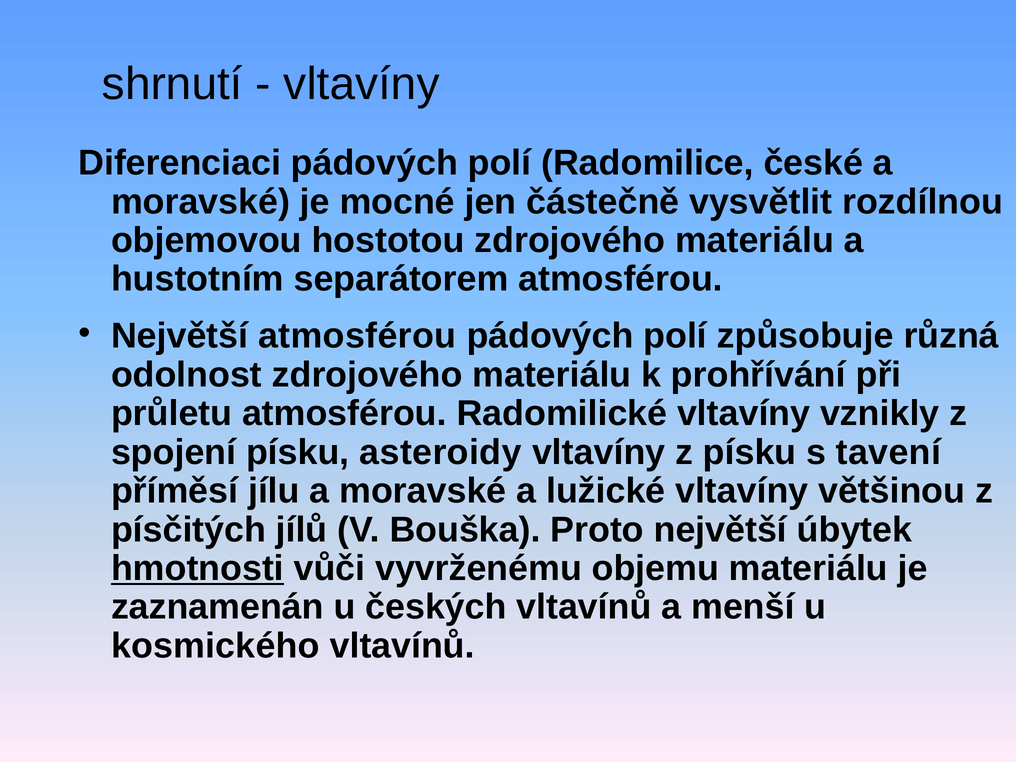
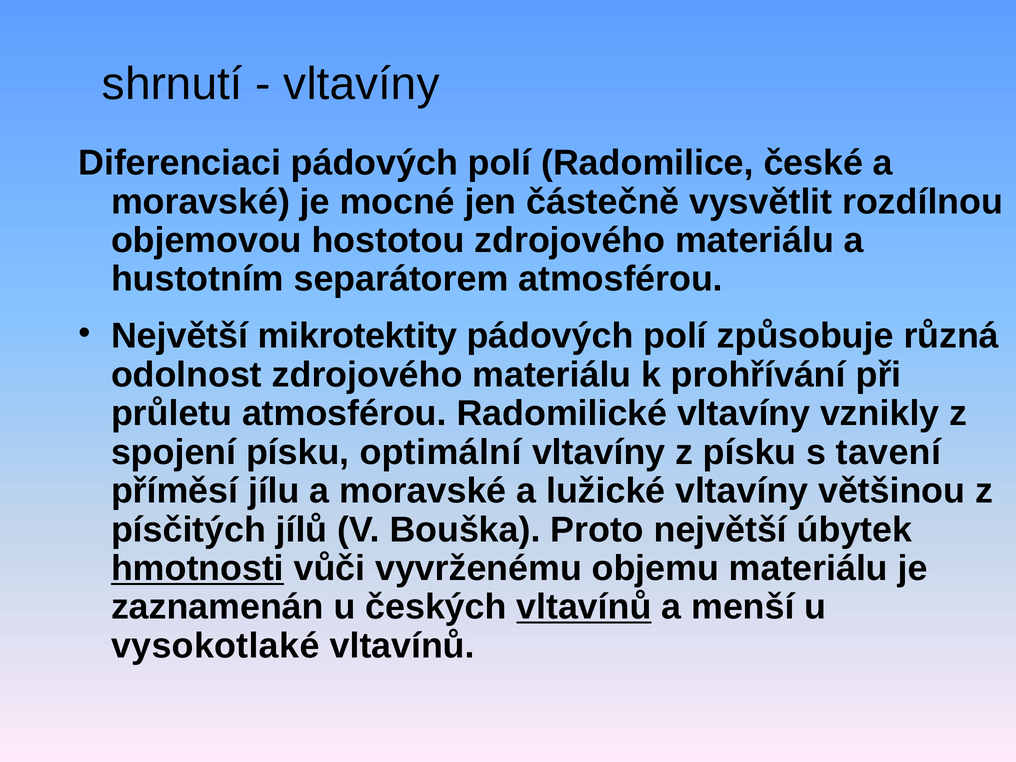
Největší atmosférou: atmosférou -> mikrotektity
asteroidy: asteroidy -> optimální
vltavínů at (584, 607) underline: none -> present
kosmického: kosmického -> vysokotlaké
